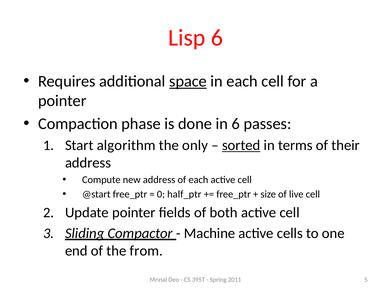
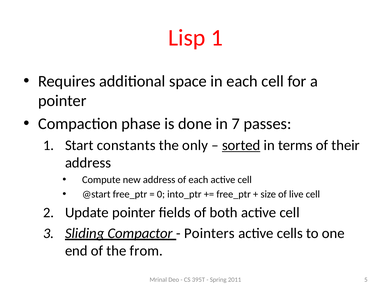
Lisp 6: 6 -> 1
space underline: present -> none
in 6: 6 -> 7
algorithm: algorithm -> constants
half_ptr: half_ptr -> into_ptr
Machine: Machine -> Pointers
